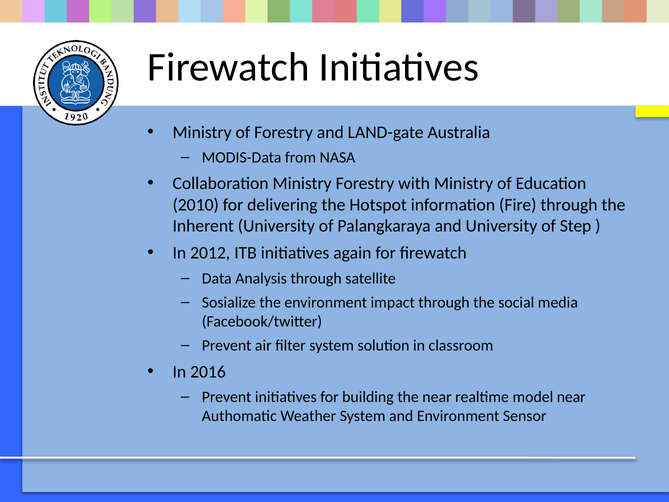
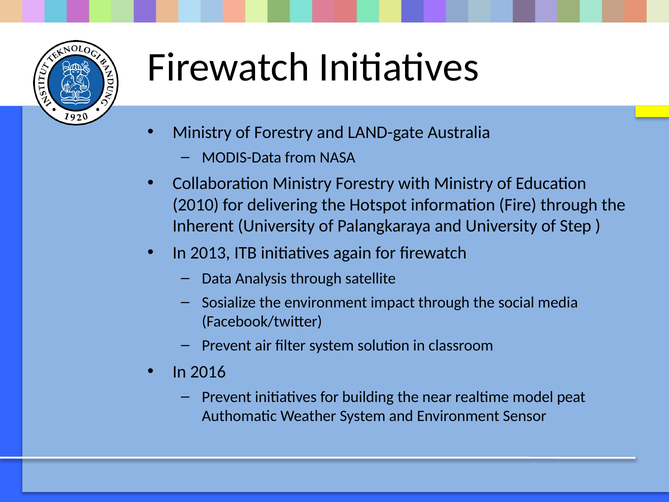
2012: 2012 -> 2013
model near: near -> peat
